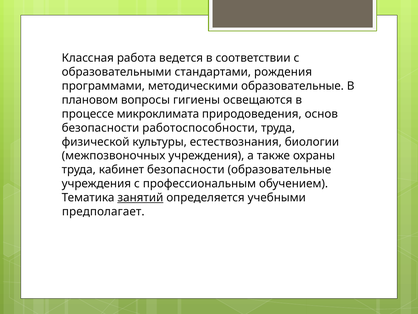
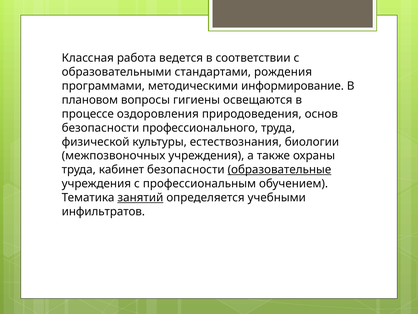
методическими образовательные: образовательные -> информирование
микроклимата: микроклимата -> оздоровления
работоспособности: работоспособности -> профессионального
образовательные at (279, 170) underline: none -> present
предполагает: предполагает -> инфильтратов
